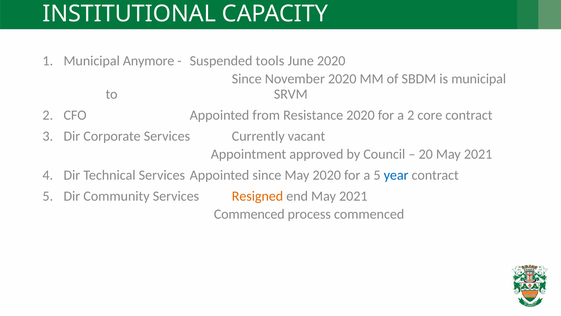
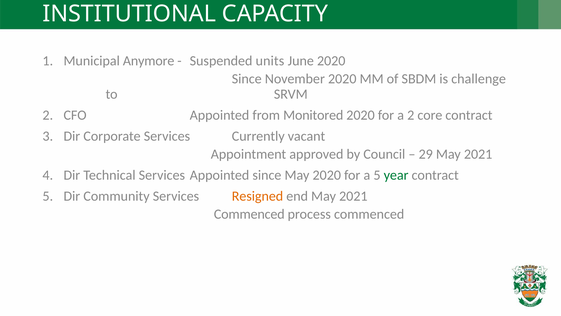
tools: tools -> units
is municipal: municipal -> challenge
Resistance: Resistance -> Monitored
20: 20 -> 29
year colour: blue -> green
